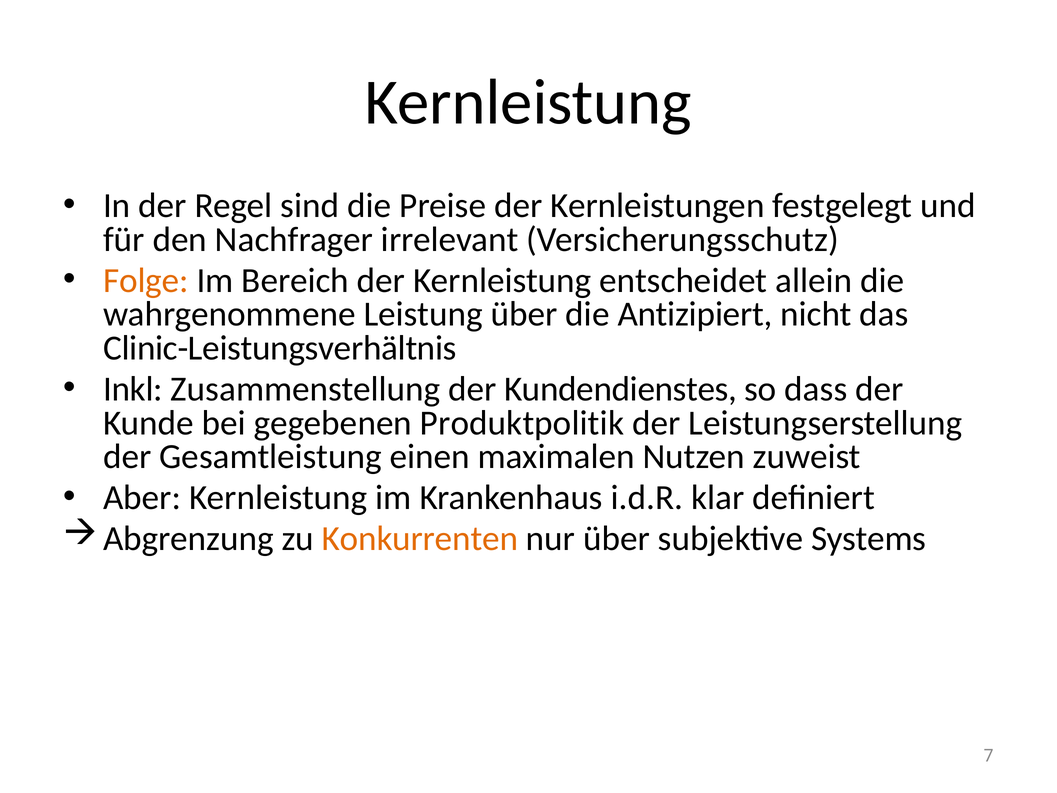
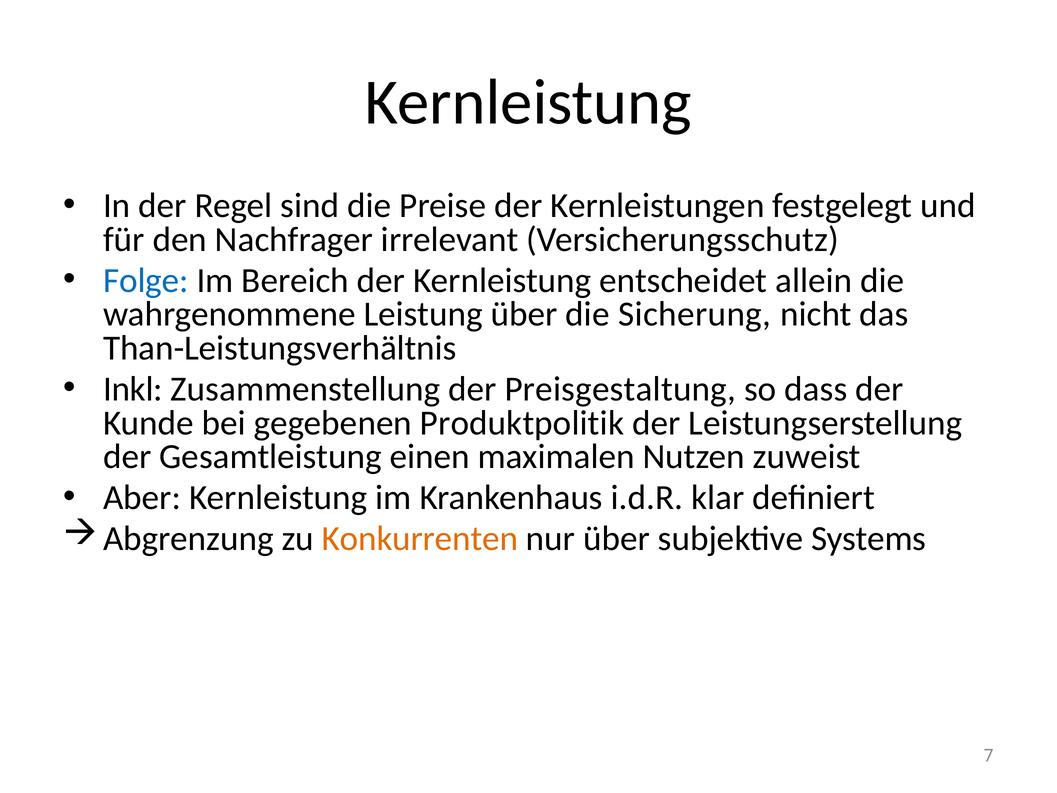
Folge colour: orange -> blue
Antizipiert: Antizipiert -> Sicherung
Clinic-Leistungsverhältnis: Clinic-Leistungsverhältnis -> Than-Leistungsverhältnis
Kundendienstes: Kundendienstes -> Preisgestaltung
